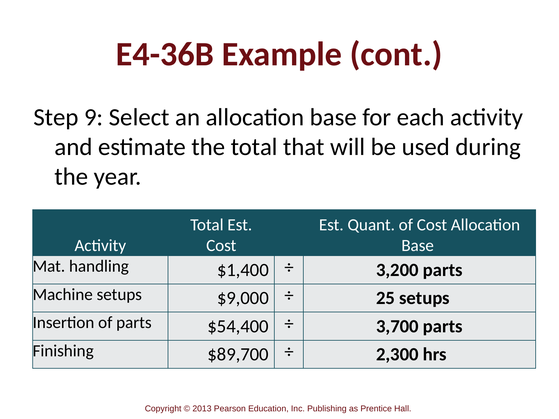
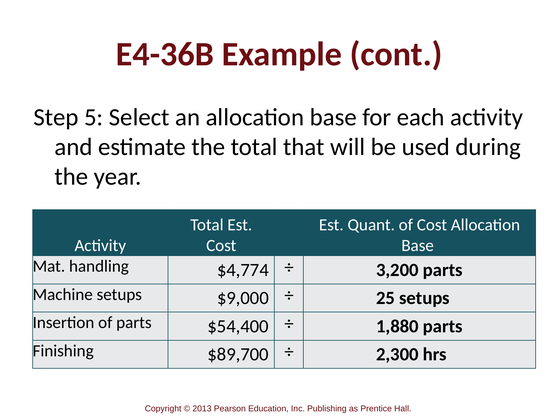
9: 9 -> 5
$1,400: $1,400 -> $4,774
3,700: 3,700 -> 1,880
